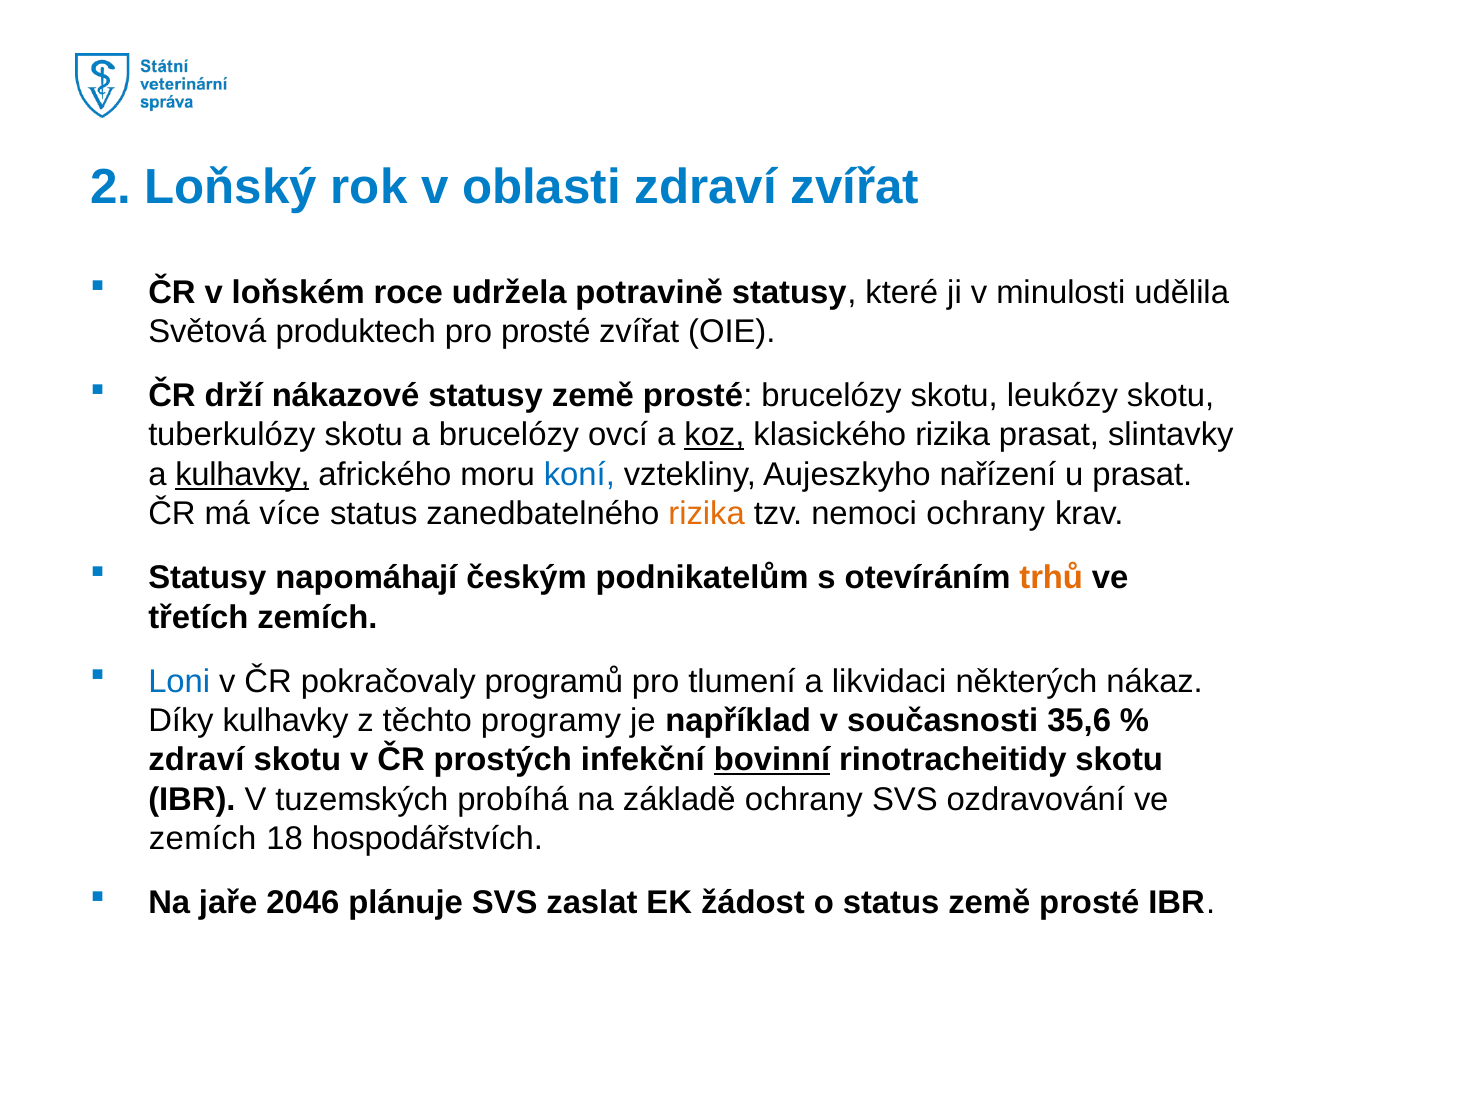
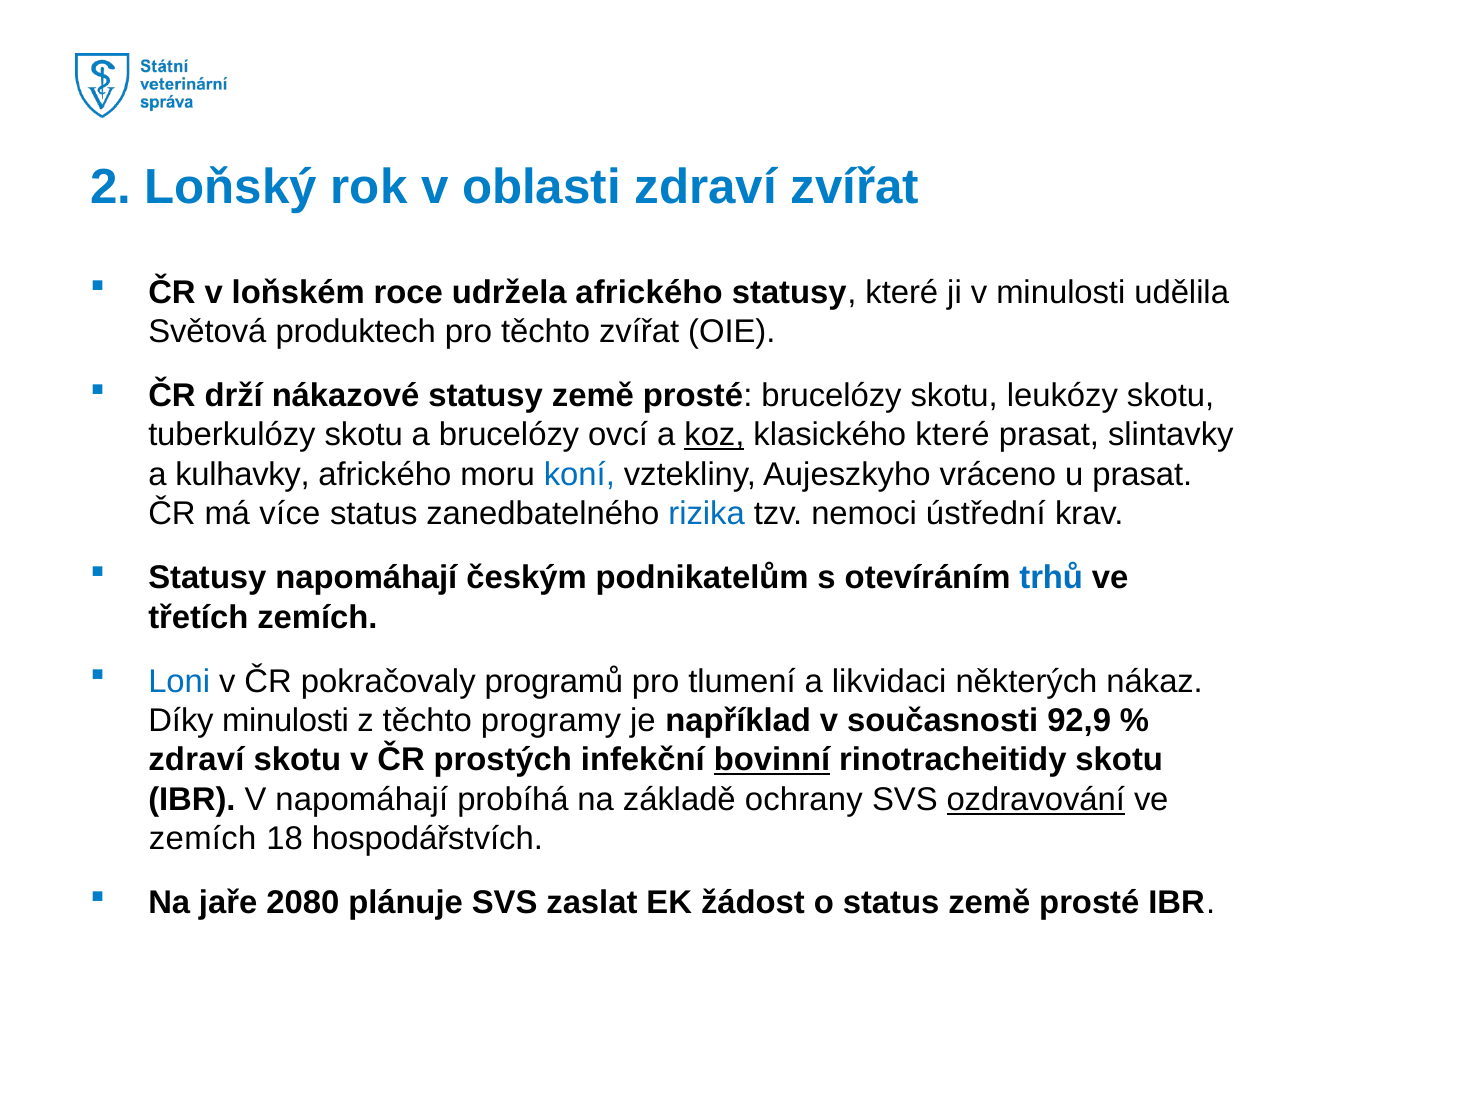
udržela potravině: potravině -> afrického
pro prosté: prosté -> těchto
klasického rizika: rizika -> které
kulhavky at (243, 475) underline: present -> none
nařízení: nařízení -> vráceno
rizika at (707, 514) colour: orange -> blue
nemoci ochrany: ochrany -> ústřední
trhů colour: orange -> blue
Díky kulhavky: kulhavky -> minulosti
35,6: 35,6 -> 92,9
V tuzemských: tuzemských -> napomáhají
ozdravování underline: none -> present
2046: 2046 -> 2080
